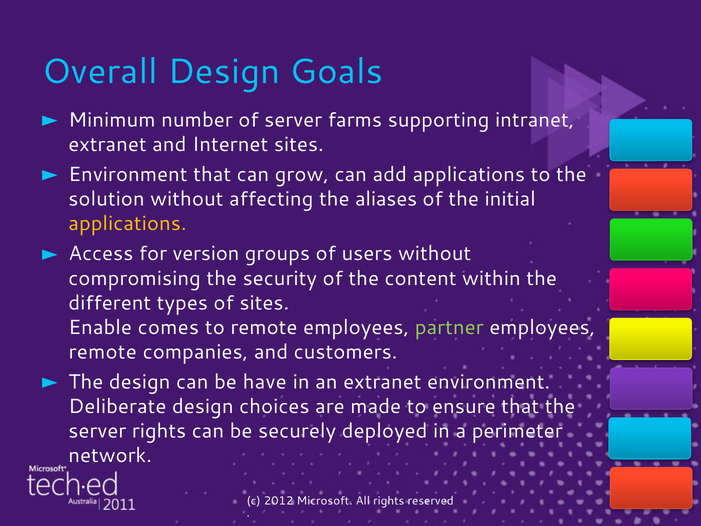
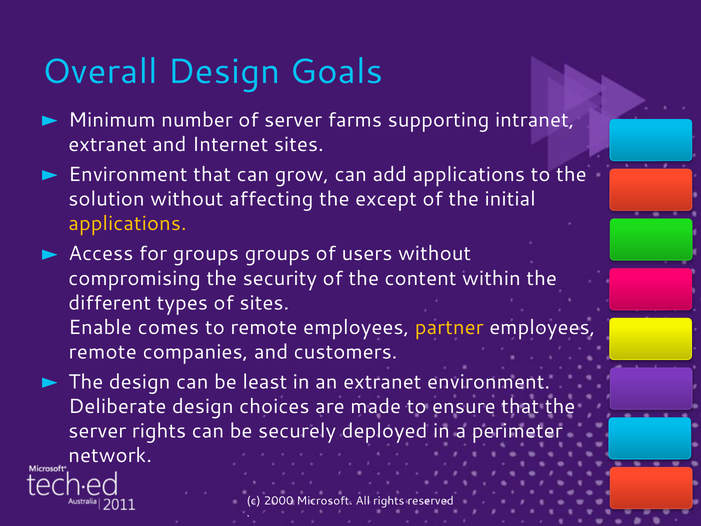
aliases: aliases -> except
for version: version -> groups
partner colour: light green -> yellow
have: have -> least
2012: 2012 -> 2000
